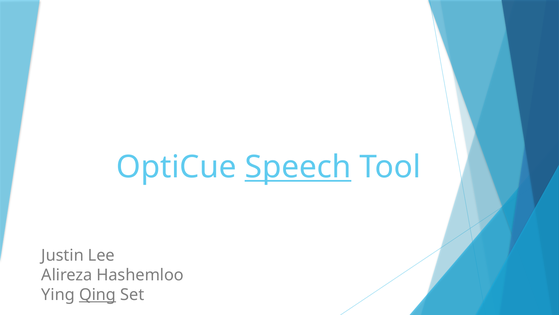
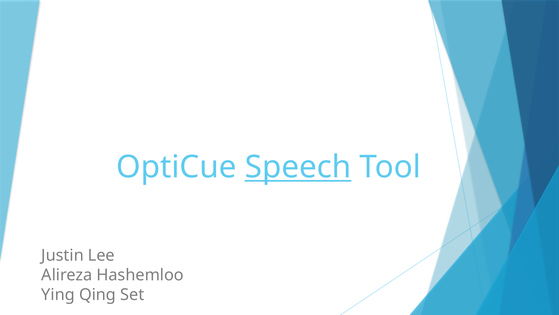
Qing underline: present -> none
